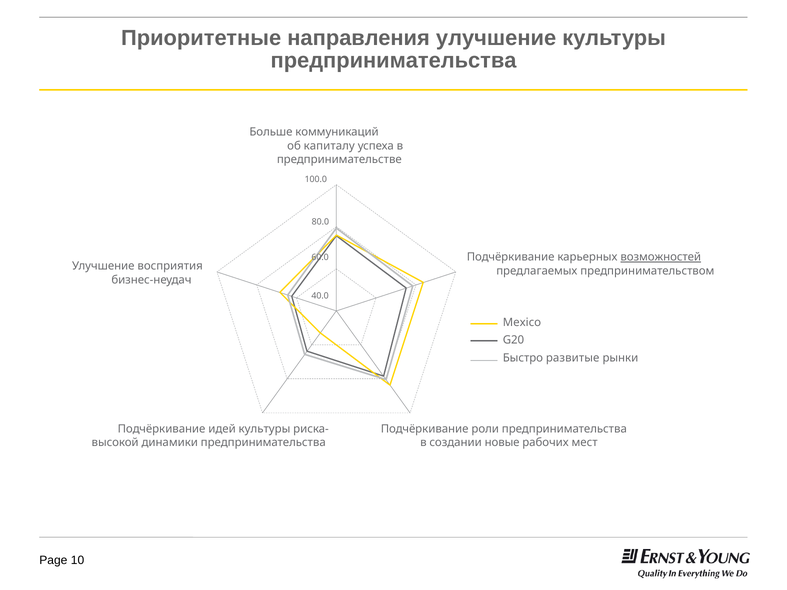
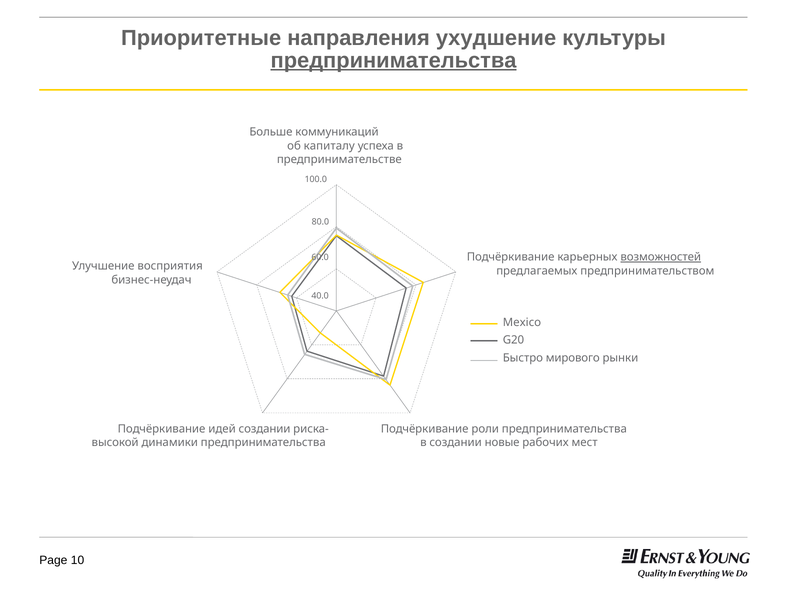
направления улучшение: улучшение -> ухудшение
предпринимательства at (394, 60) underline: none -> present
развитые: развитые -> мирового
идей культуры: культуры -> создании
